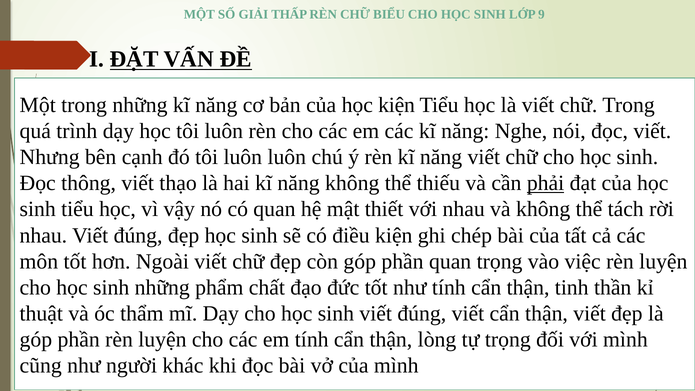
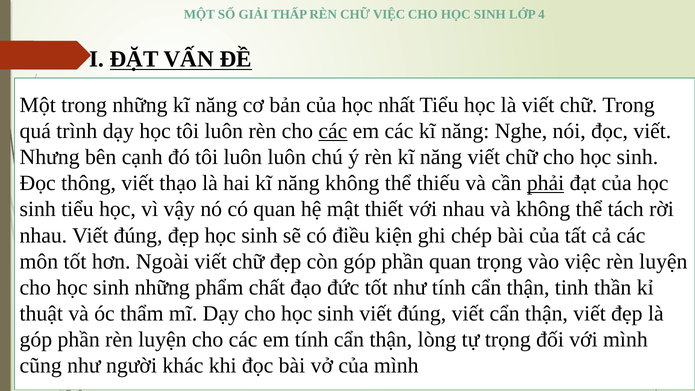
CHỮ BIỂU: BIỂU -> VIỆC
9: 9 -> 4
học kiện: kiện -> nhất
các at (333, 131) underline: none -> present
